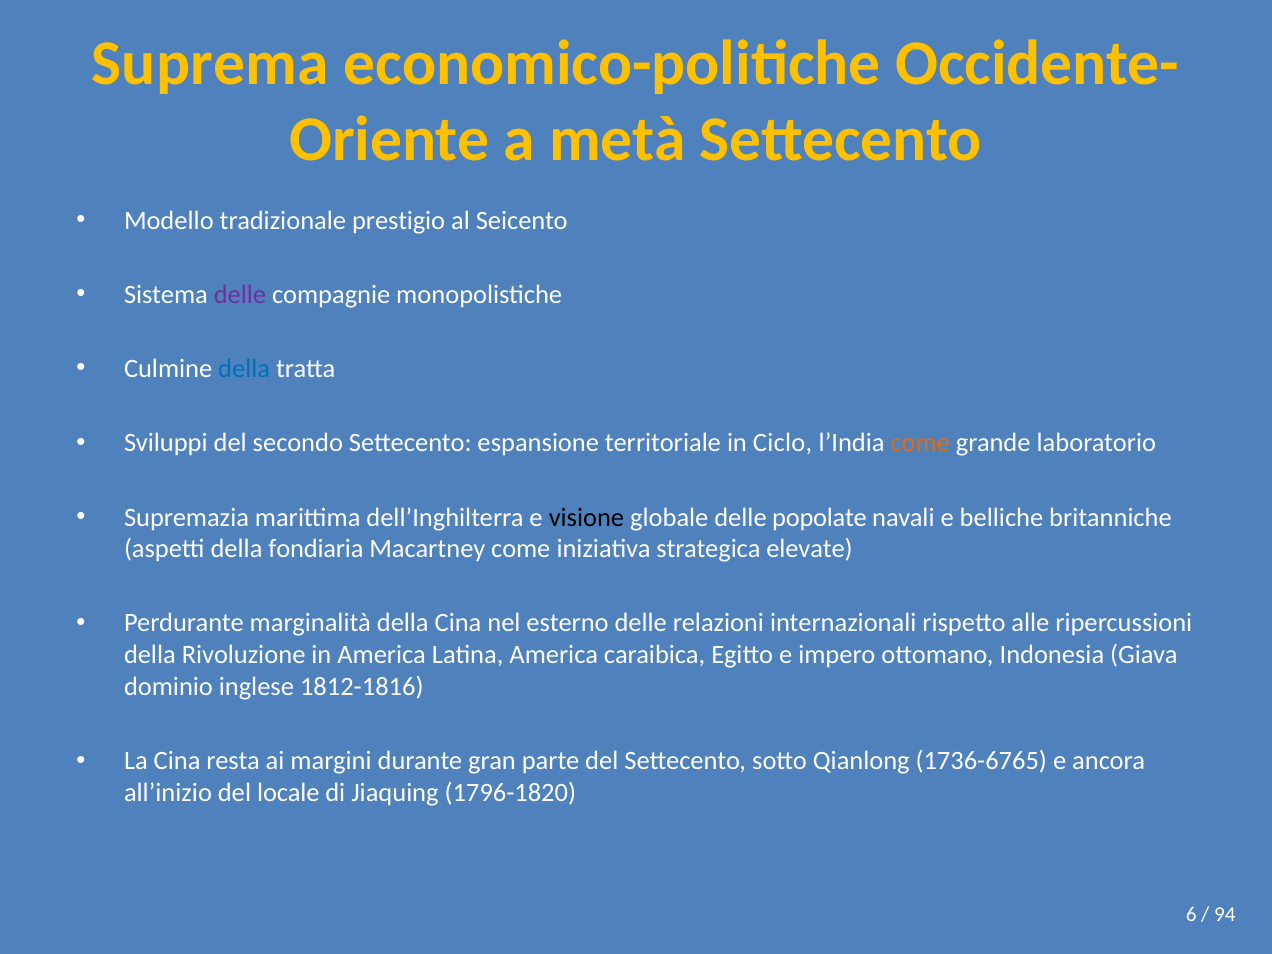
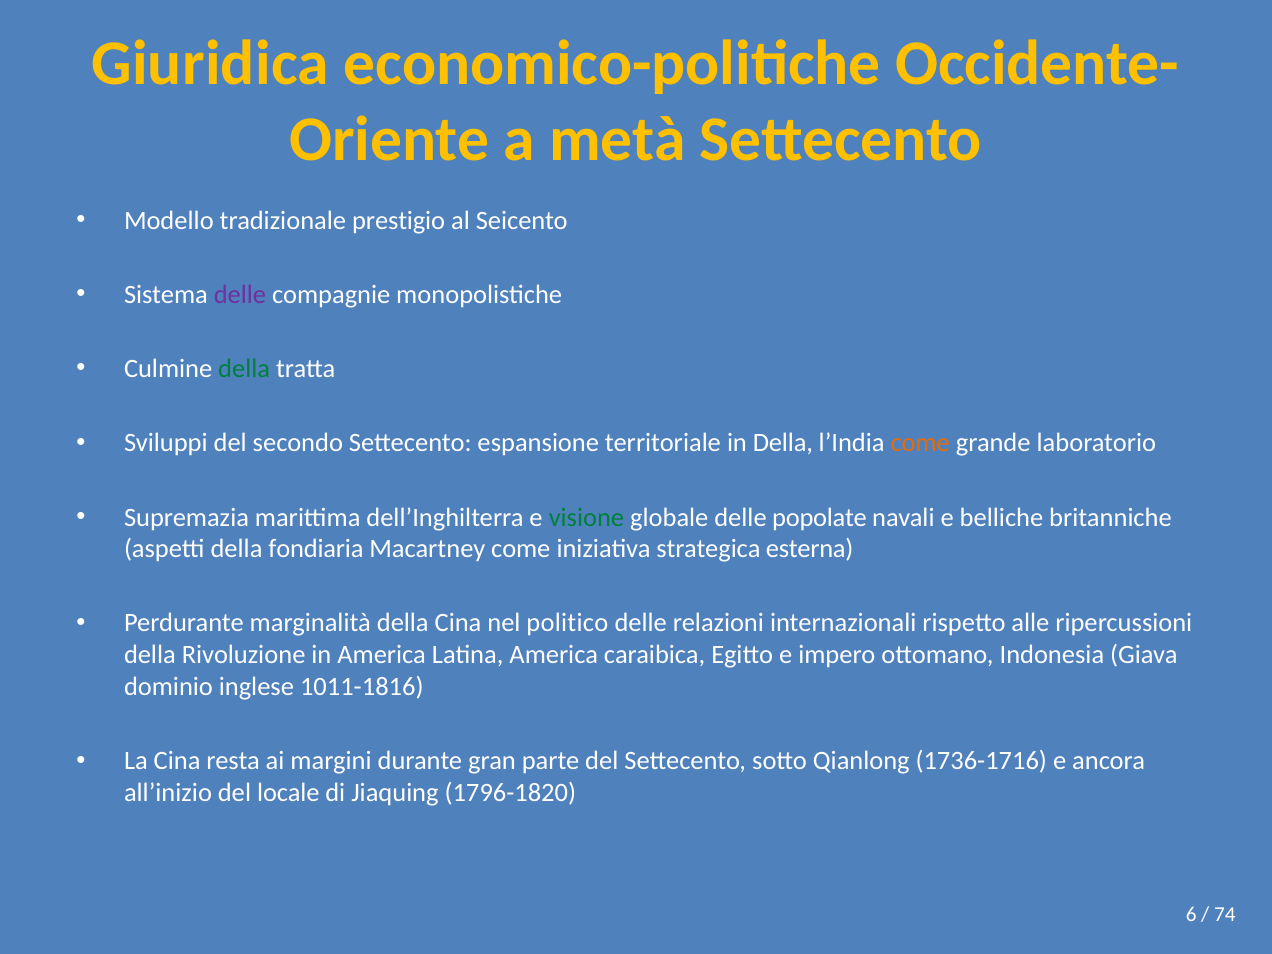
Suprema: Suprema -> Giuridica
della at (244, 369) colour: blue -> green
in Ciclo: Ciclo -> Della
visione colour: black -> green
elevate: elevate -> esterna
esterno: esterno -> politico
1812-1816: 1812-1816 -> 1011-1816
1736-6765: 1736-6765 -> 1736-1716
94: 94 -> 74
